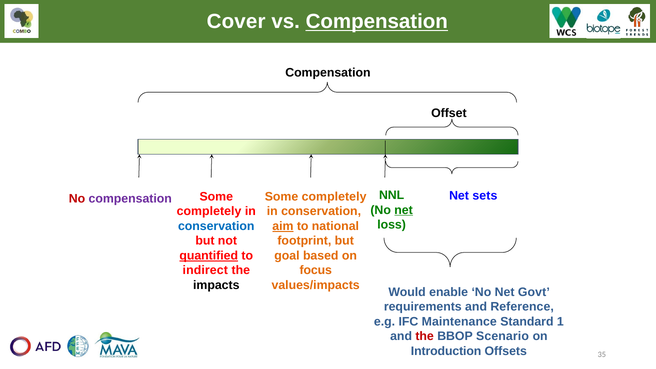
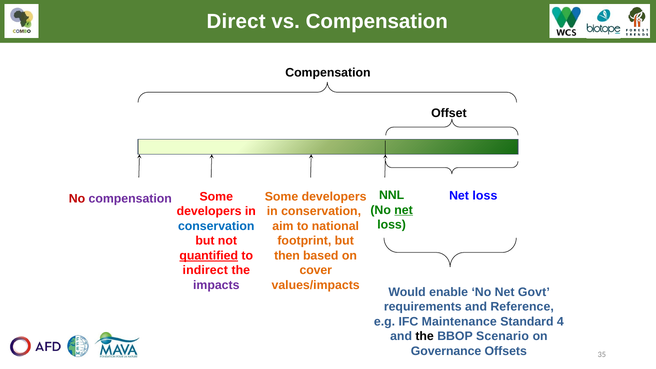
Cover: Cover -> Direct
Compensation at (377, 22) underline: present -> none
sets at (485, 196): sets -> loss
completely at (334, 197): completely -> developers
completely at (209, 211): completely -> developers
aim underline: present -> none
goal: goal -> then
focus: focus -> cover
impacts colour: black -> purple
1: 1 -> 4
the at (425, 336) colour: red -> black
Introduction: Introduction -> Governance
